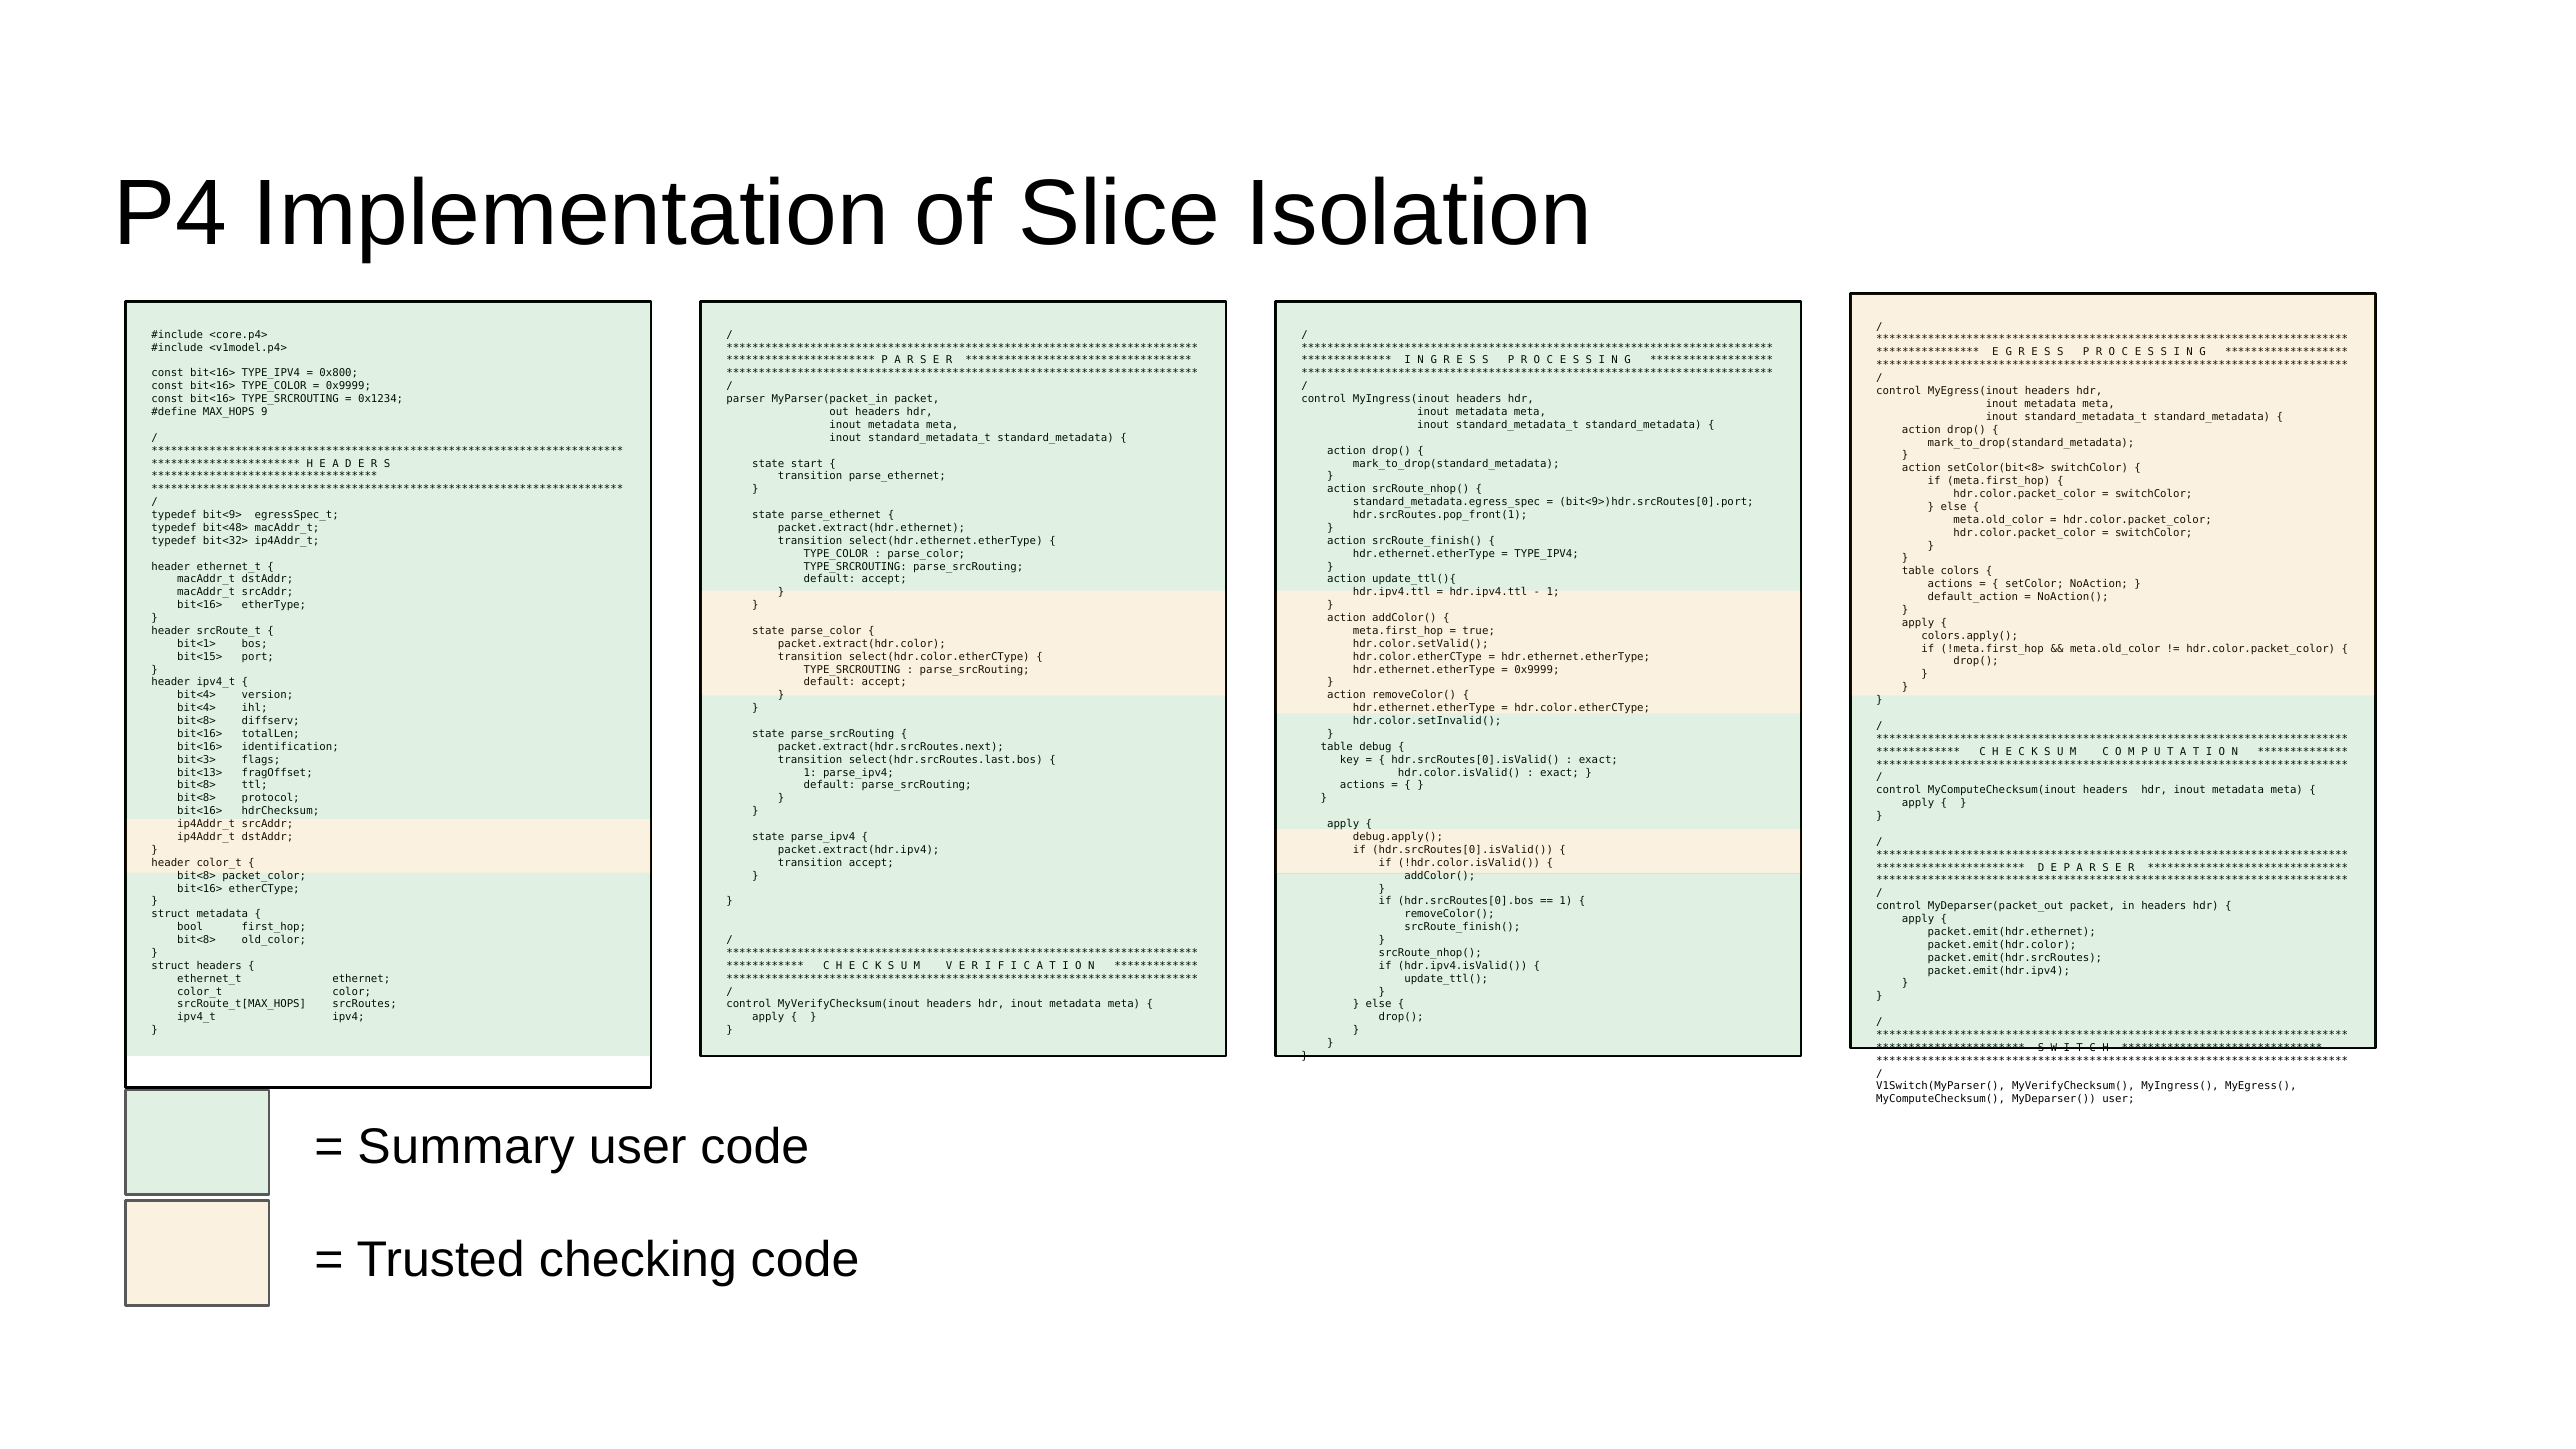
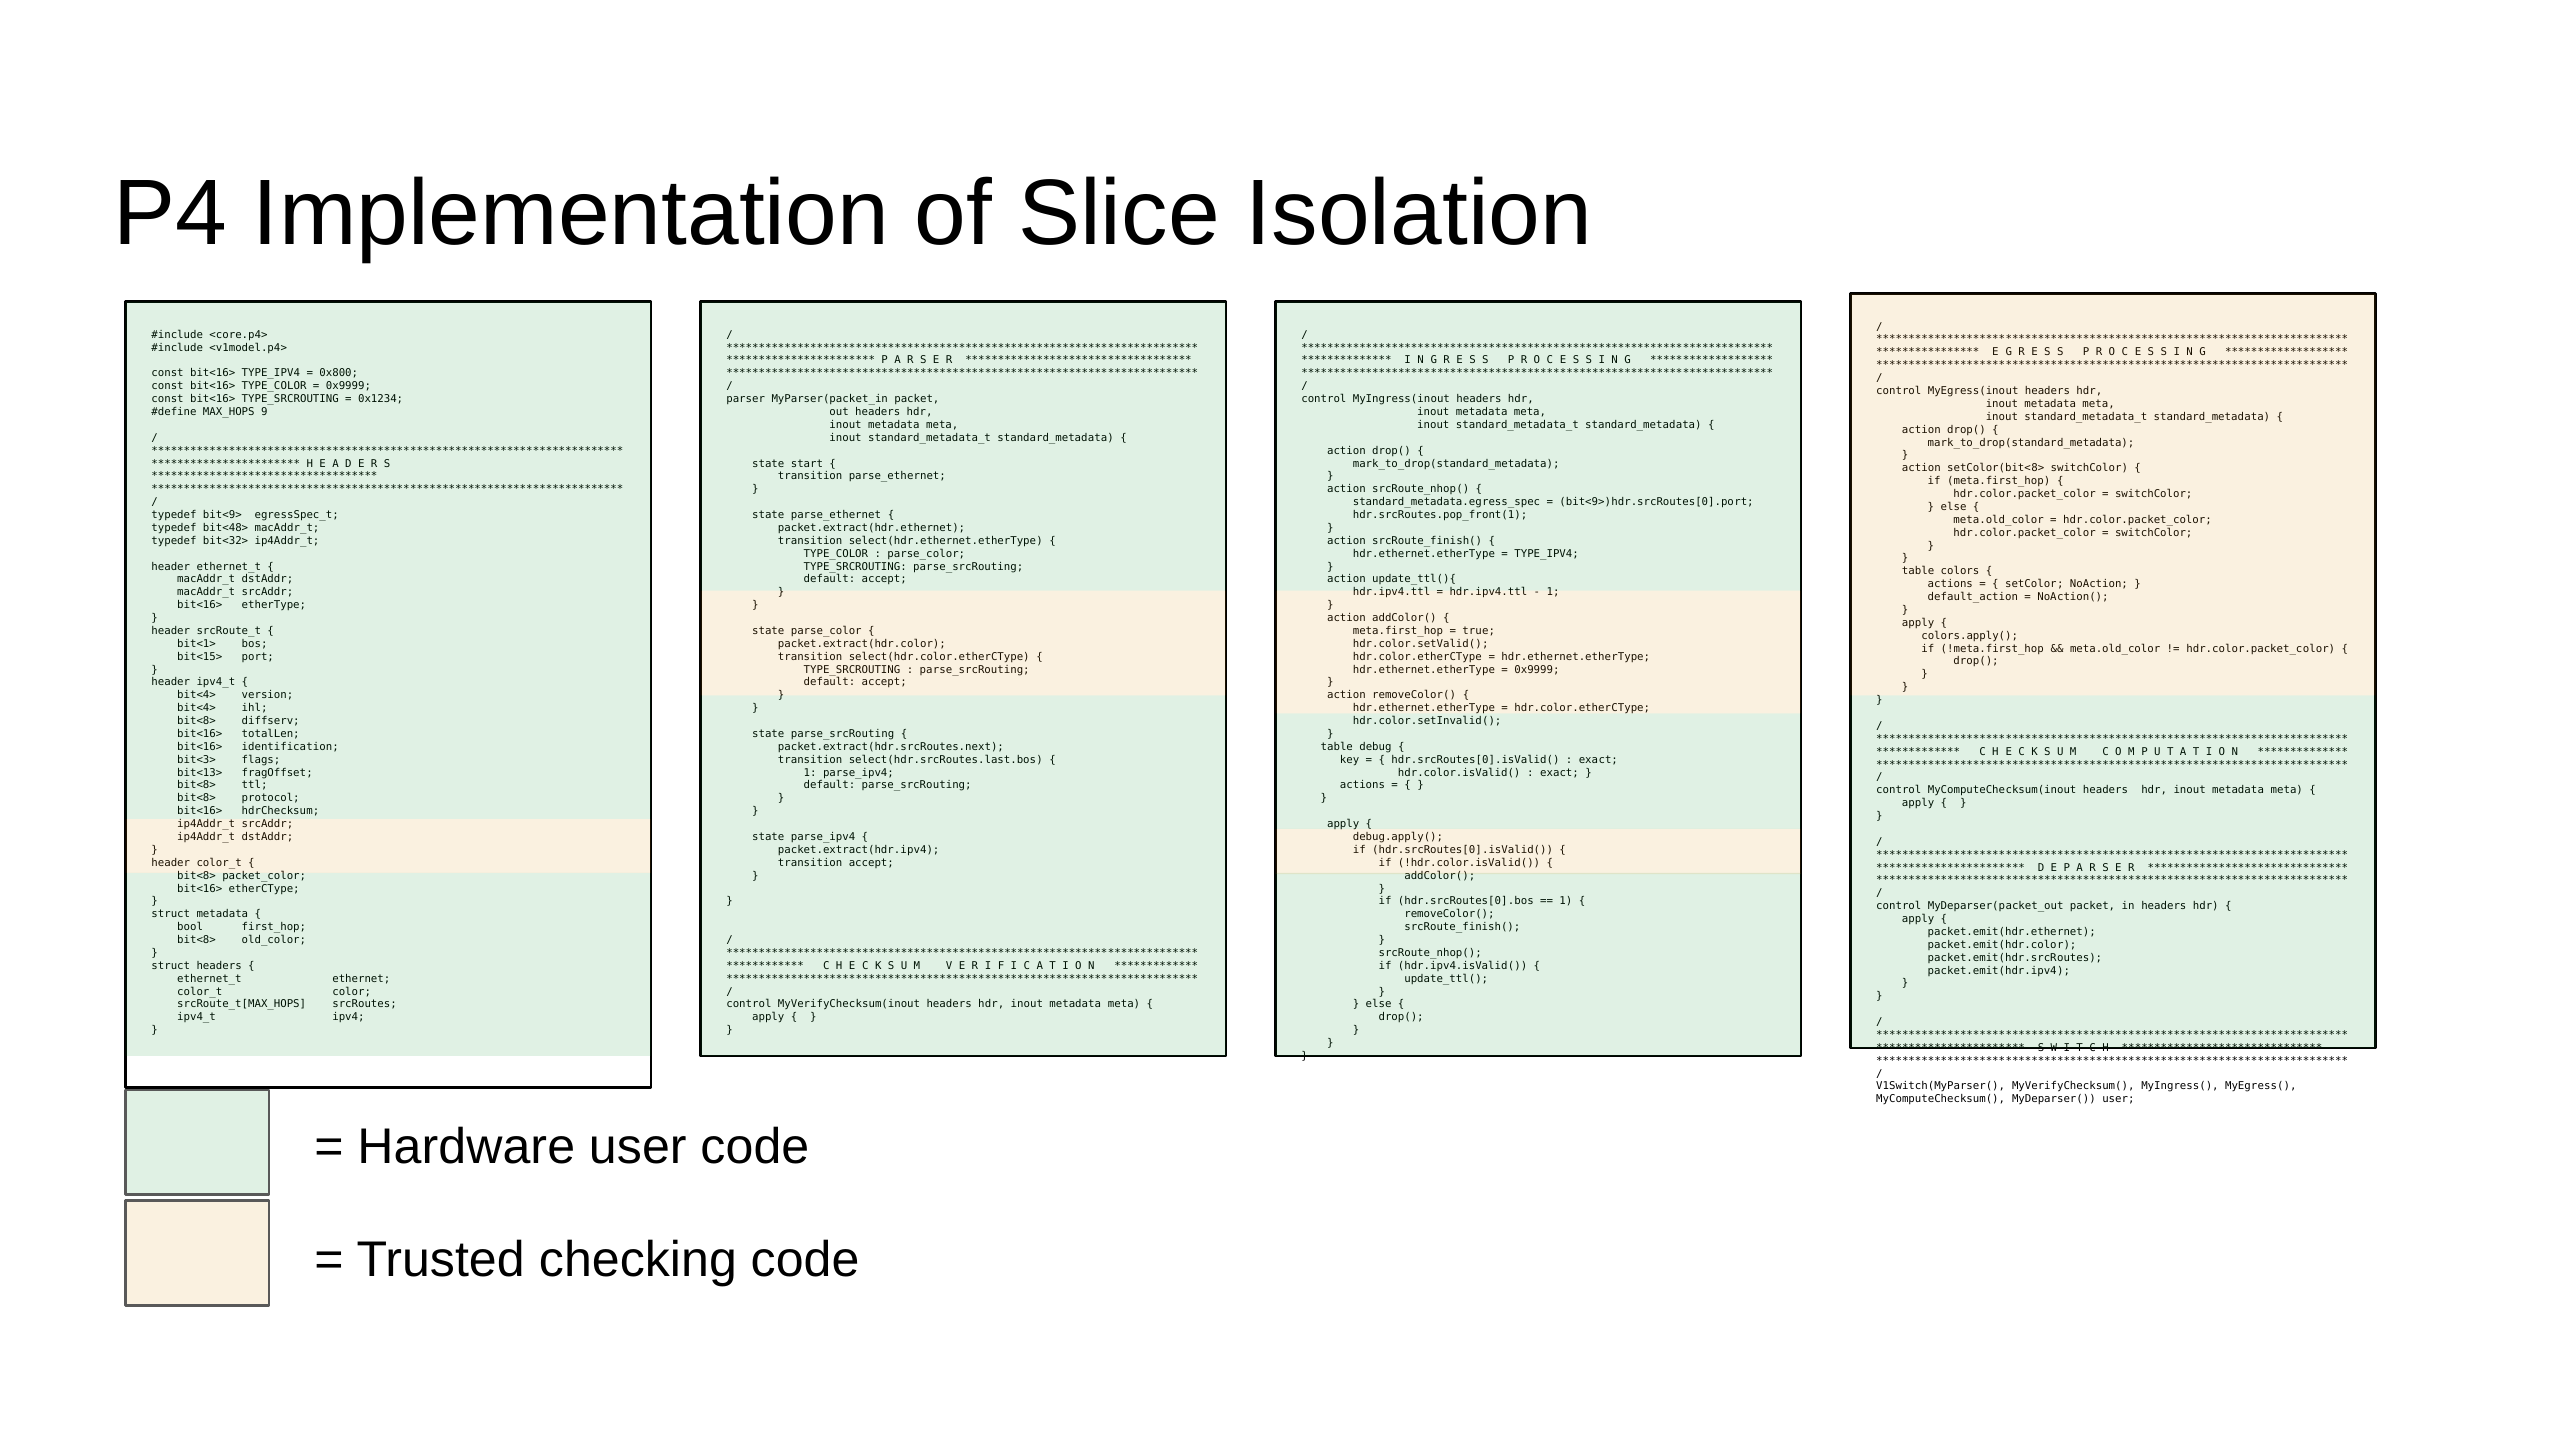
Summary: Summary -> Hardware
